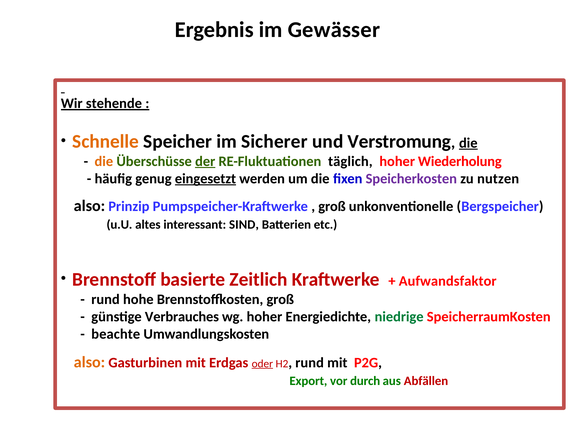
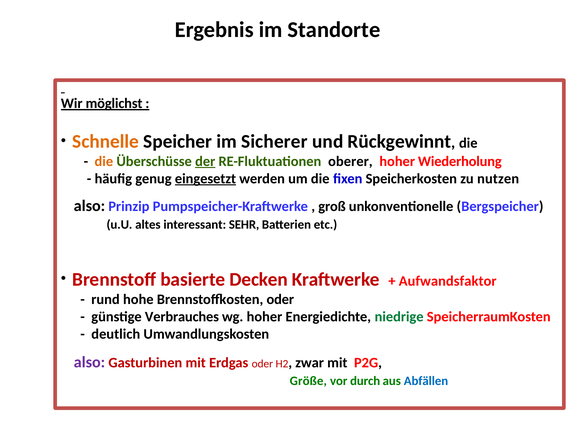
Gewässer: Gewässer -> Standorte
stehende: stehende -> möglichst
Verstromung: Verstromung -> Rückgewinnt
die at (468, 143) underline: present -> none
täglich: täglich -> oberer
Speicherkosten colour: purple -> black
SIND: SIND -> SEHR
Zeitlich: Zeitlich -> Decken
Brennstoffkosten groß: groß -> oder
beachte: beachte -> deutlich
also at (90, 362) colour: orange -> purple
oder at (262, 363) underline: present -> none
rund at (310, 362): rund -> zwar
Export: Export -> Größe
Abfällen colour: red -> blue
